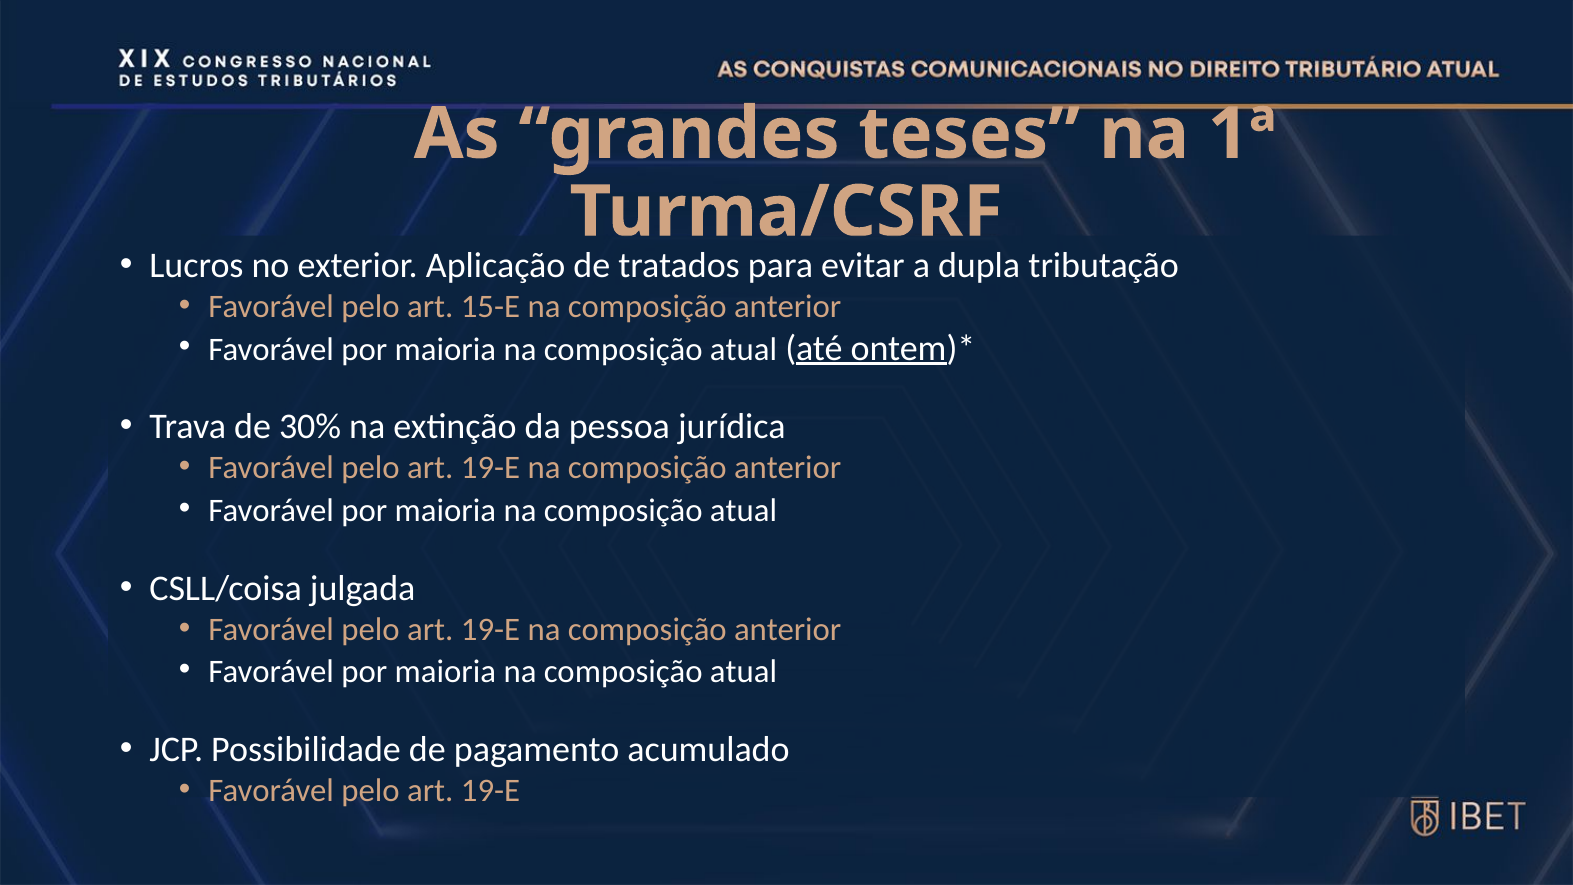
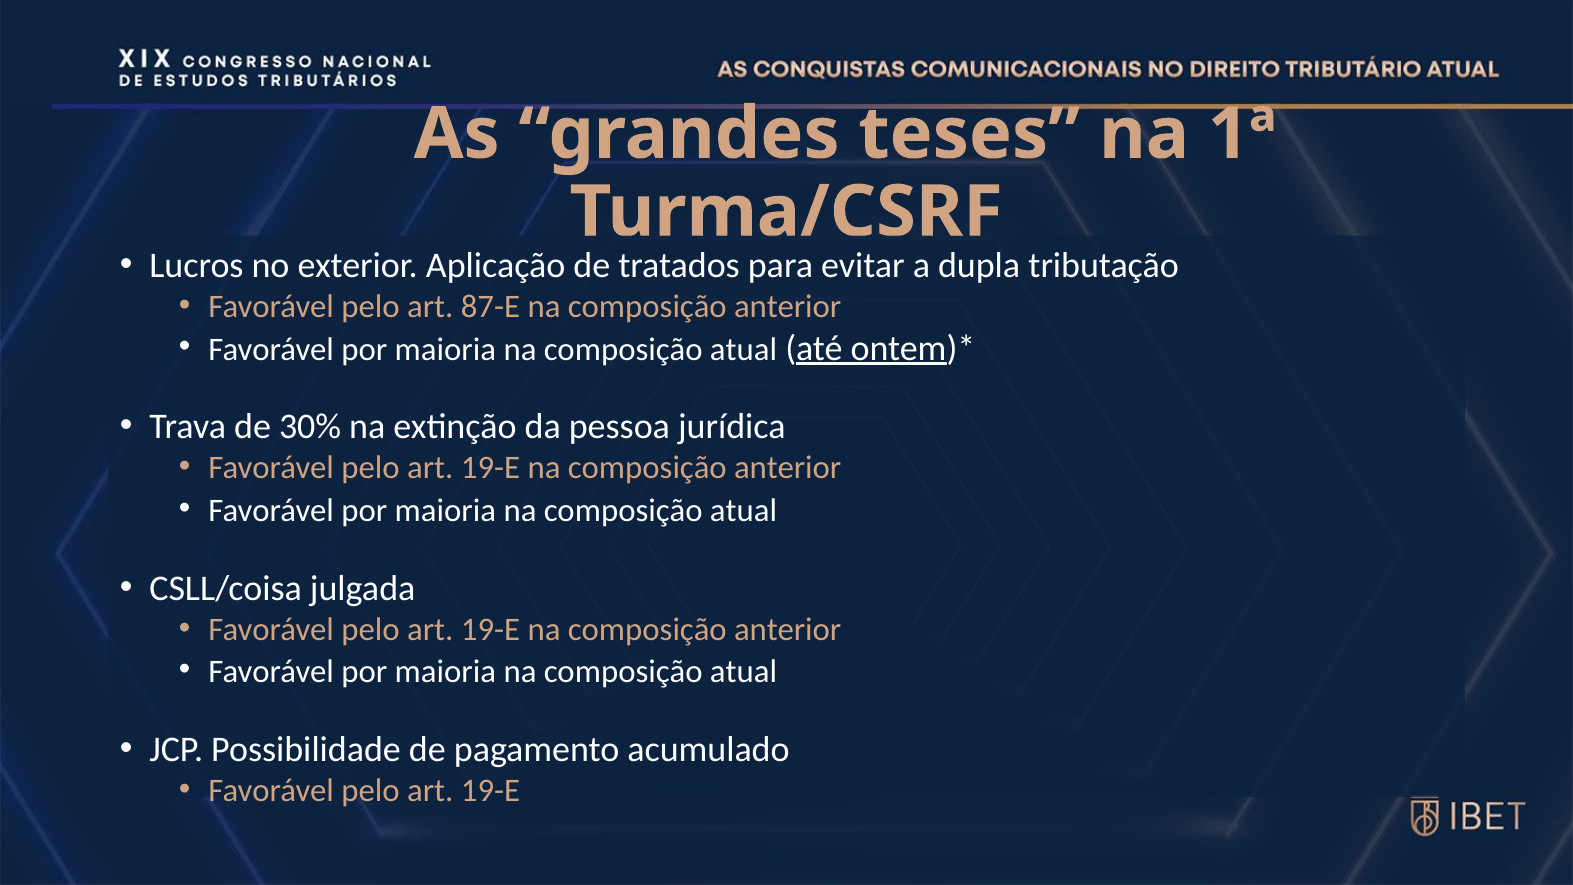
15-E: 15-E -> 87-E
